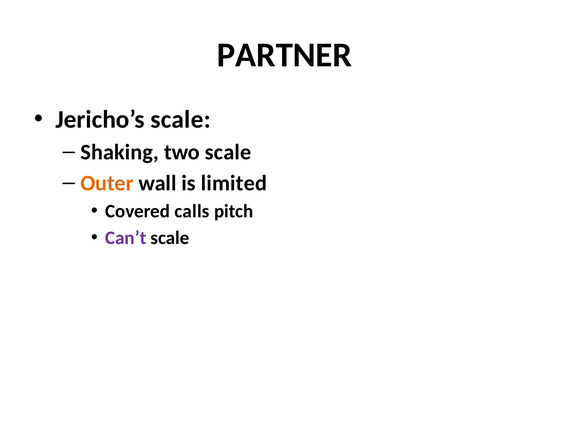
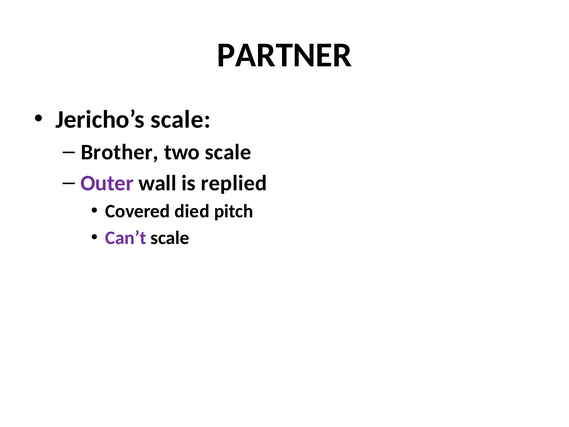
Shaking: Shaking -> Brother
Outer colour: orange -> purple
limited: limited -> replied
calls: calls -> died
